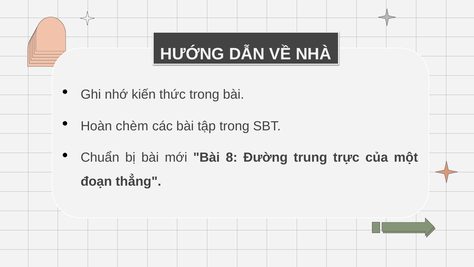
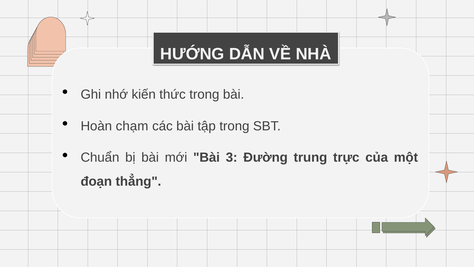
chèm: chèm -> chạm
8: 8 -> 3
